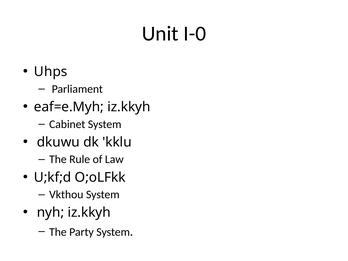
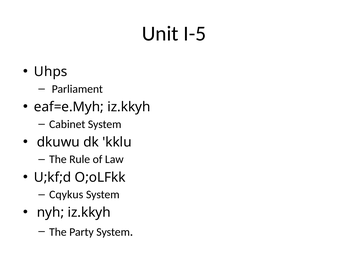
I-0: I-0 -> I-5
Vkthou: Vkthou -> Cqykus
